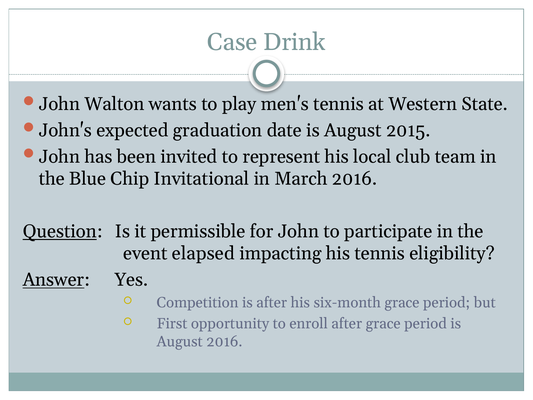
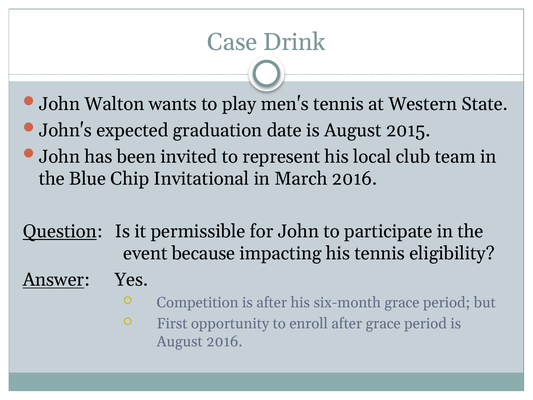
elapsed: elapsed -> because
